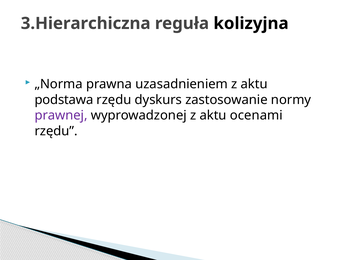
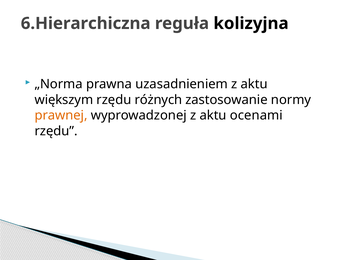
3.Hierarchiczna: 3.Hierarchiczna -> 6.Hierarchiczna
podstawa: podstawa -> większym
dyskurs: dyskurs -> różnych
prawnej colour: purple -> orange
